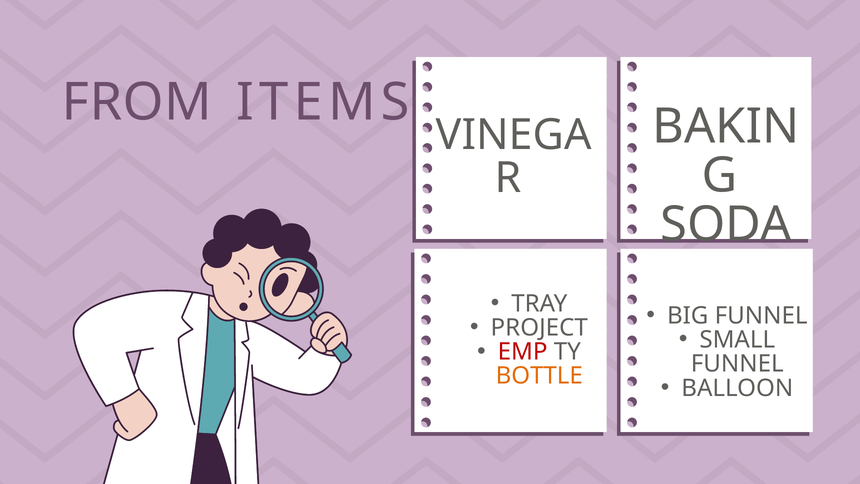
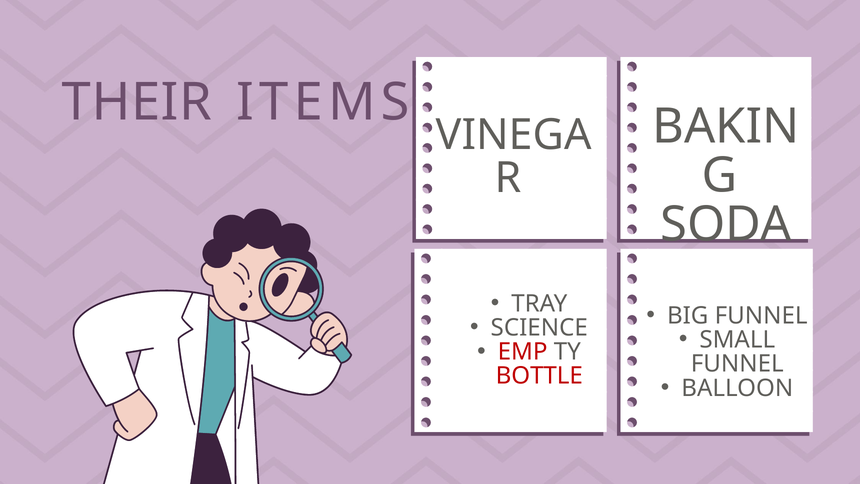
FROM: FROM -> THEIR
PROJECT: PROJECT -> SCIENCE
BOTTLE colour: orange -> red
